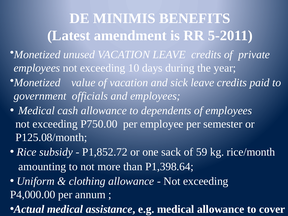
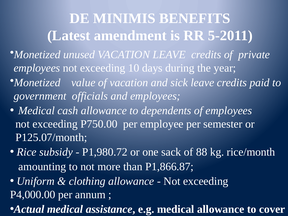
P125.08/month: P125.08/month -> P125.07/month
P1,852.72: P1,852.72 -> P1,980.72
59: 59 -> 88
P1,398.64: P1,398.64 -> P1,866.87
